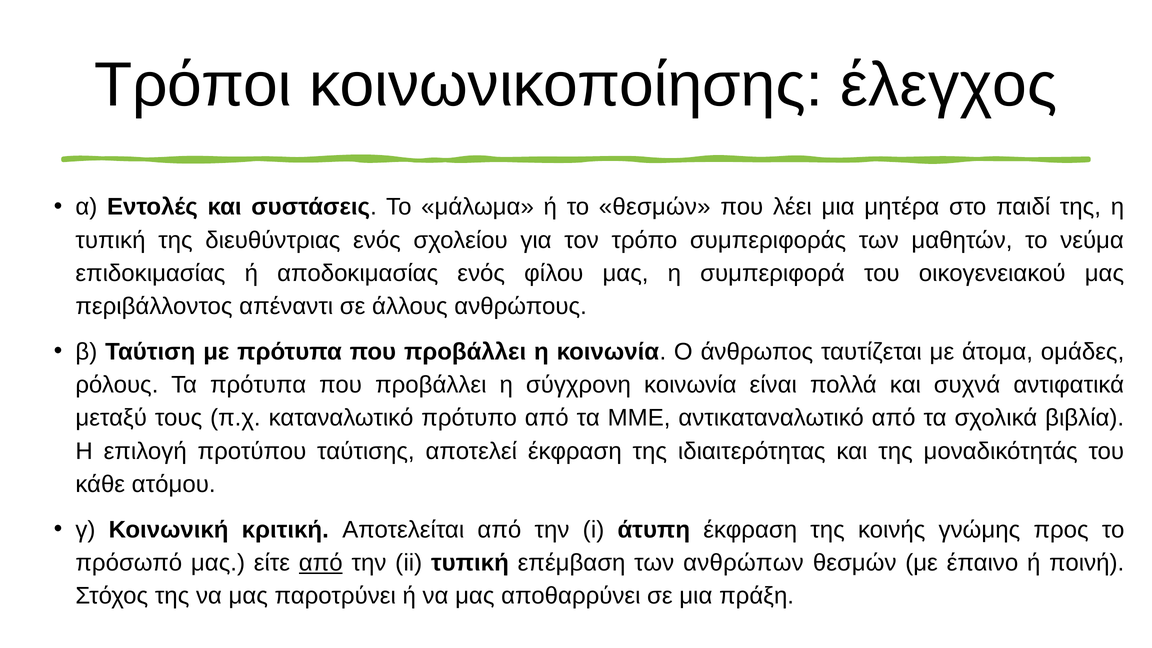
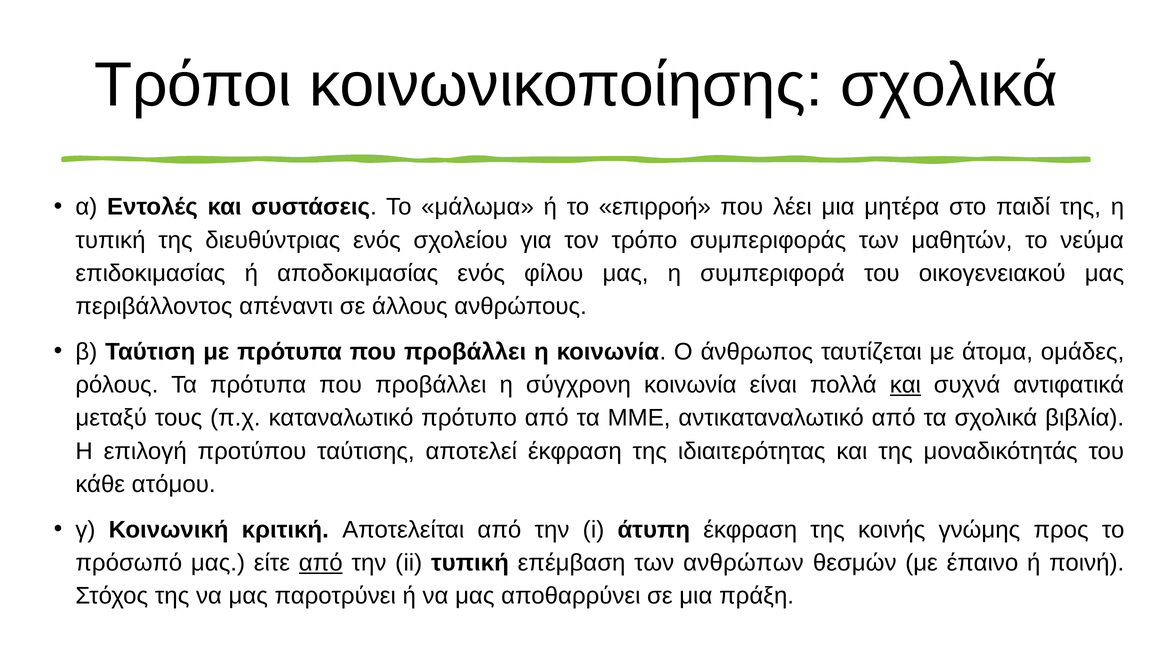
κοινωνικοποίησης έλεγχος: έλεγχος -> σχολικά
το θεσμών: θεσμών -> επιρροή
και at (905, 385) underline: none -> present
